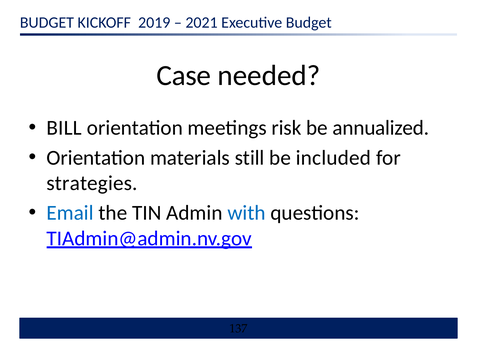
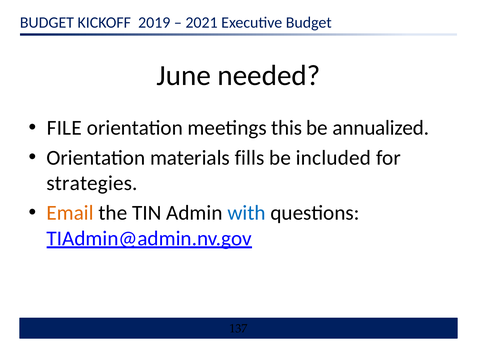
Case: Case -> June
BILL: BILL -> FILE
risk: risk -> this
still: still -> fills
Email colour: blue -> orange
